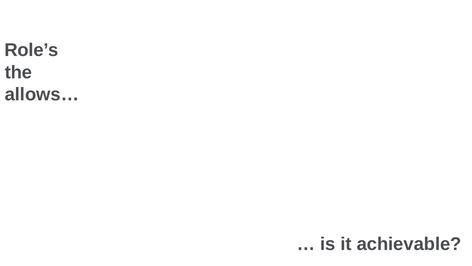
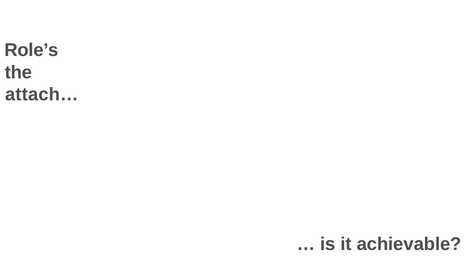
allows…: allows… -> attach…
